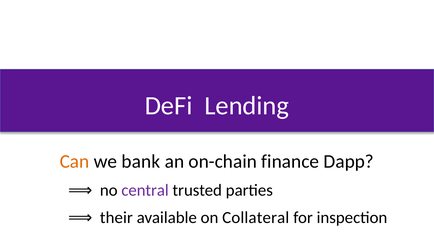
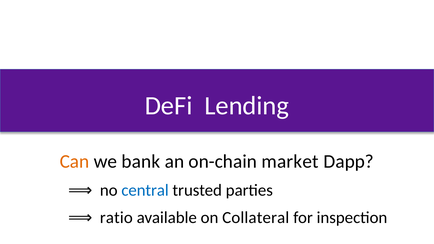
finance: finance -> market
central colour: purple -> blue
their: their -> ratio
